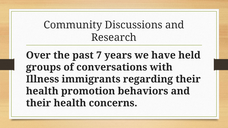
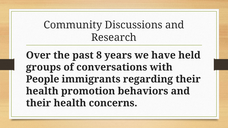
7: 7 -> 8
Illness: Illness -> People
